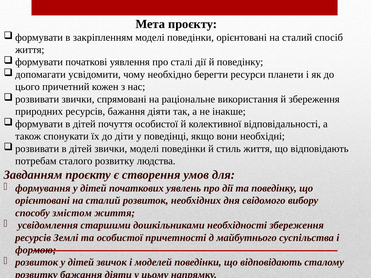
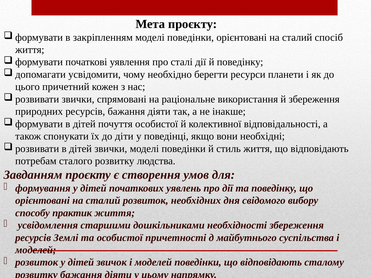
змістом: змістом -> практик
формою at (36, 250): формою -> моделей
